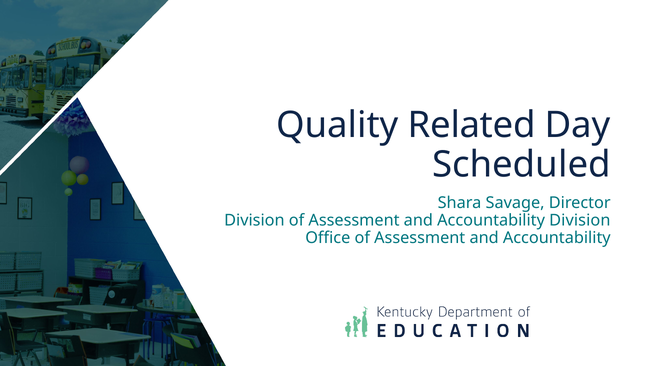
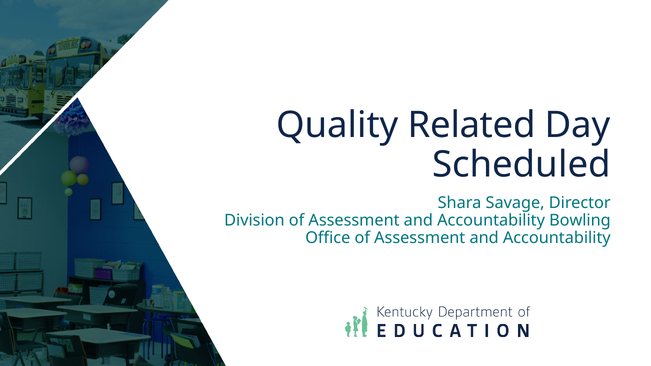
Accountability Division: Division -> Bowling
